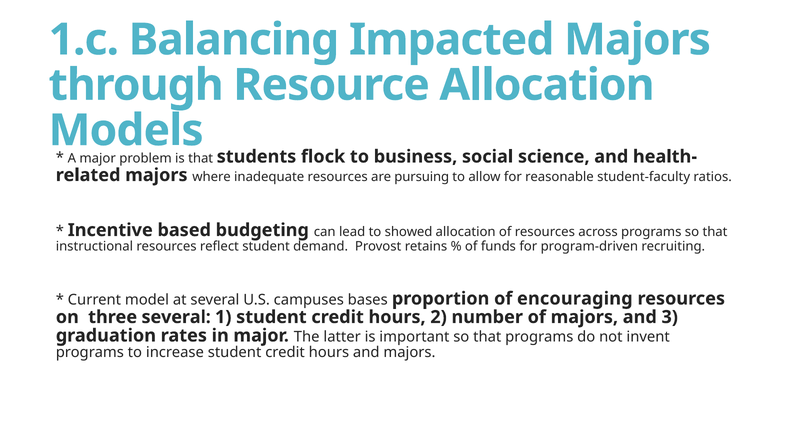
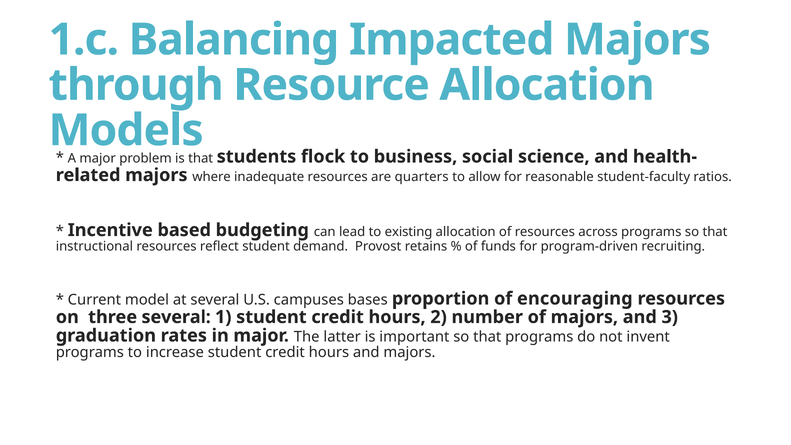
pursuing: pursuing -> quarters
showed: showed -> existing
